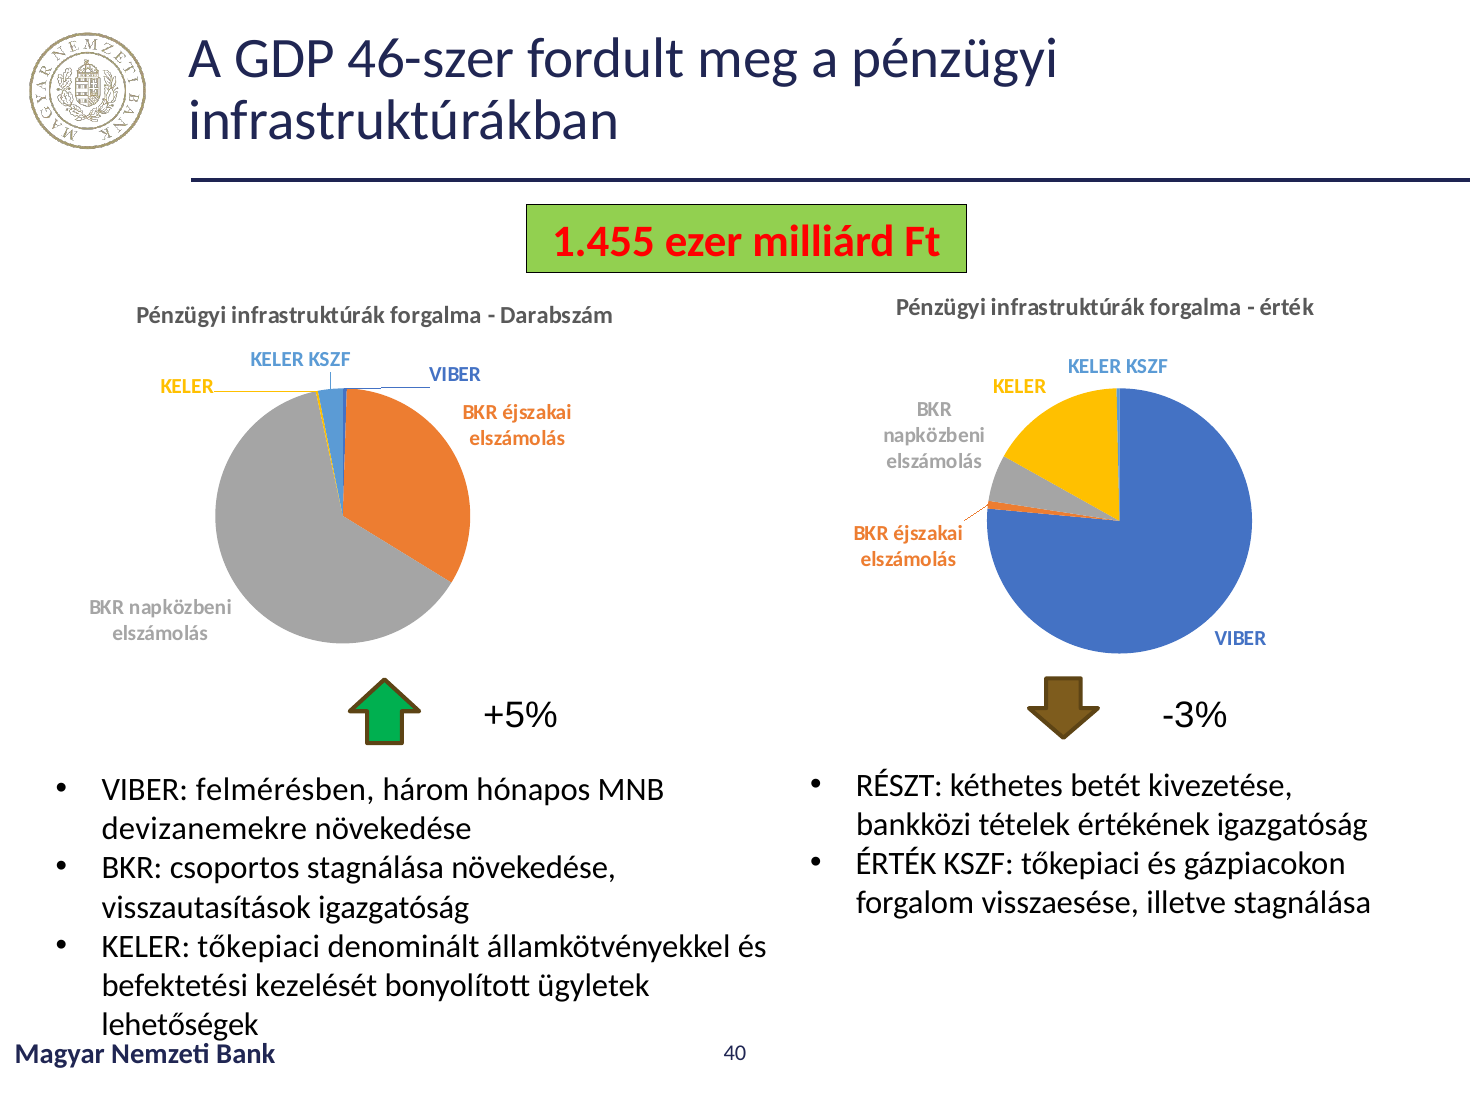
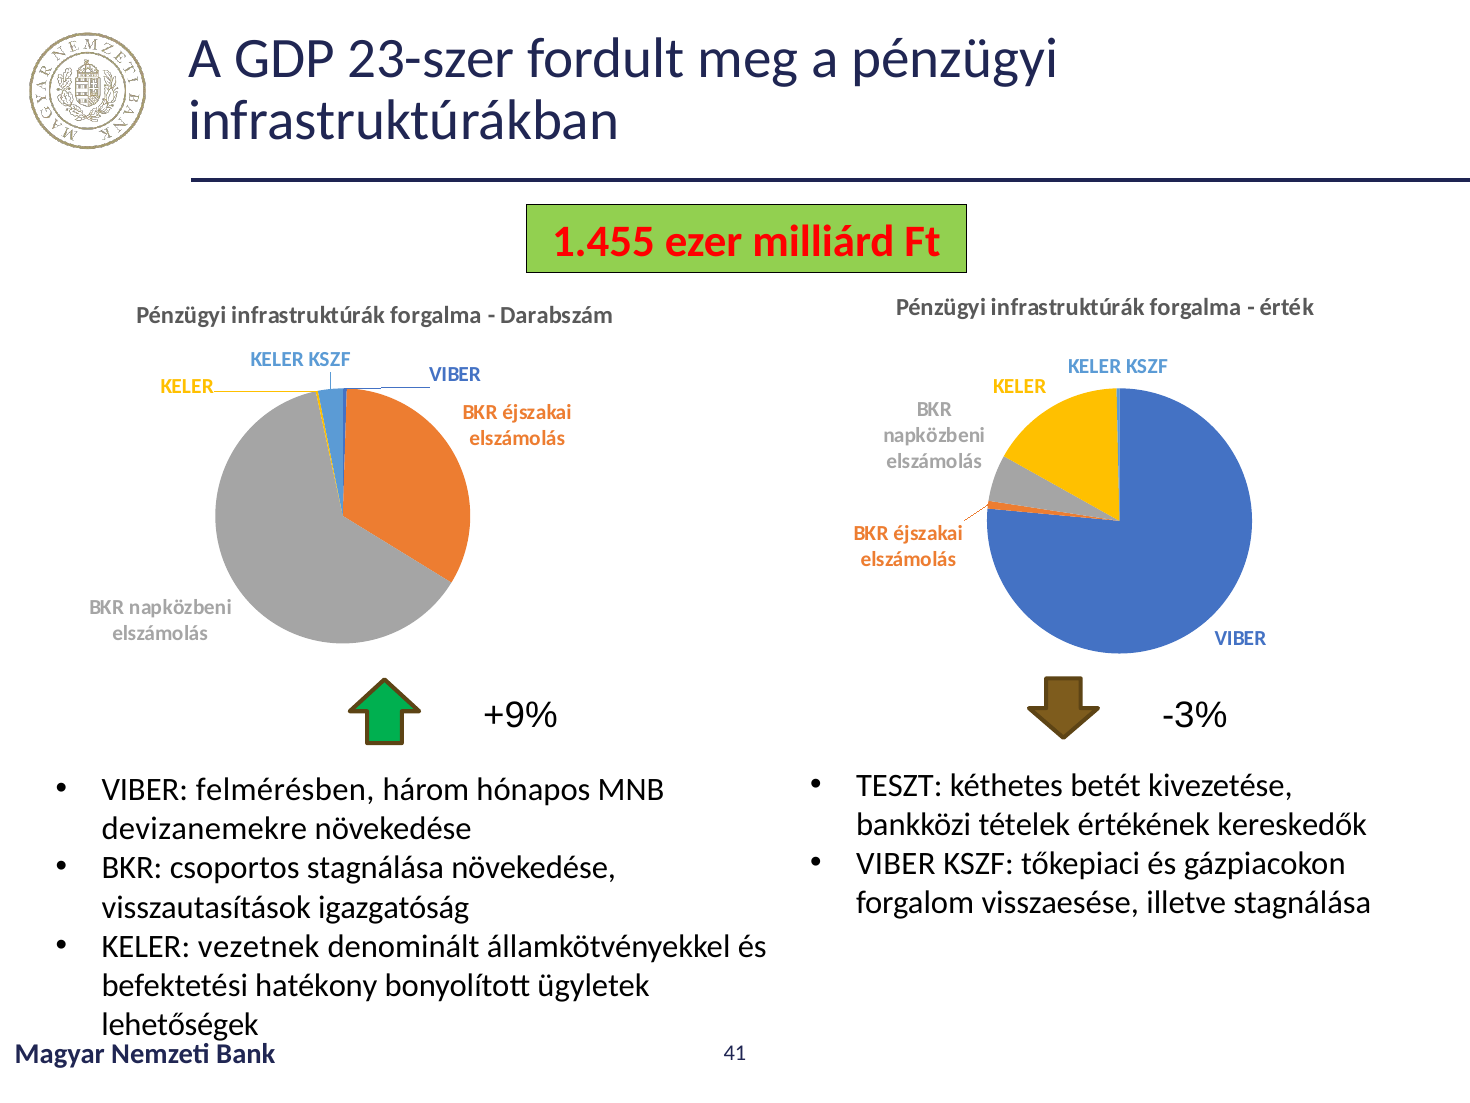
46-szer: 46-szer -> 23-szer
+5%: +5% -> +9%
RÉSZT: RÉSZT -> TESZT
értékének igazgatóság: igazgatóság -> kereskedők
ÉRTÉK at (896, 863): ÉRTÉK -> VIBER
KELER tőkepiaci: tőkepiaci -> vezetnek
kezelését: kezelését -> hatékony
40: 40 -> 41
